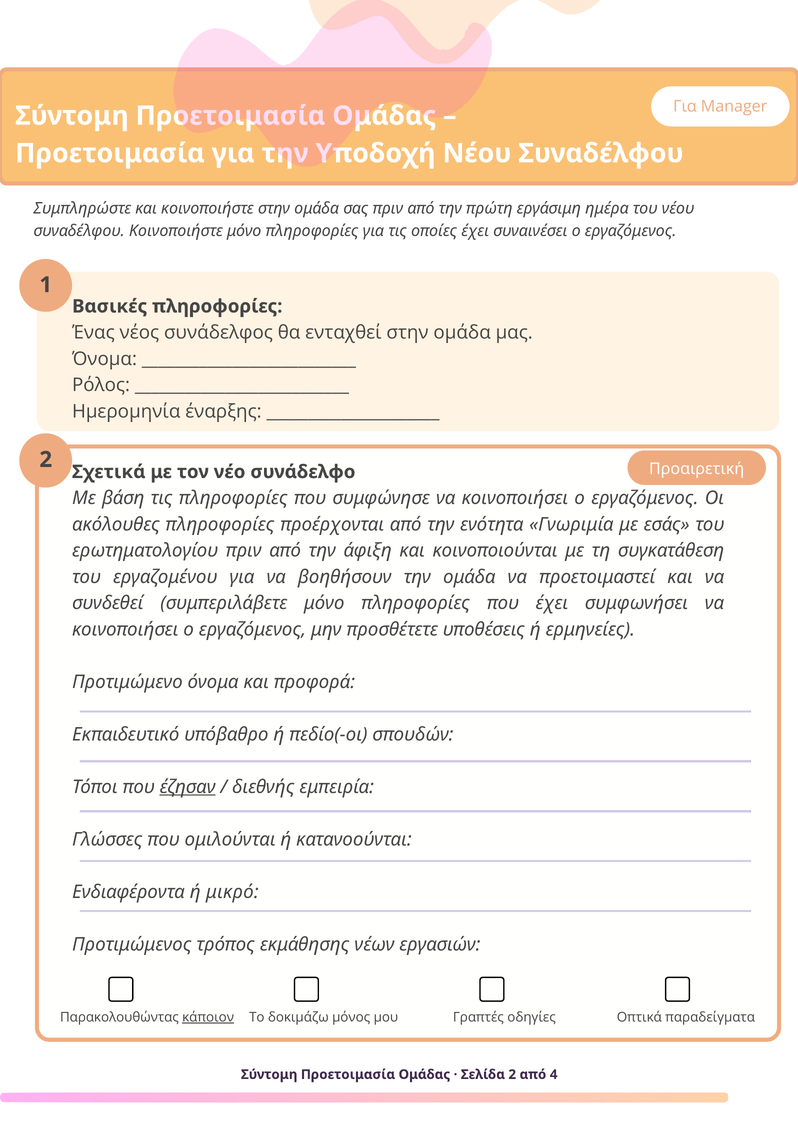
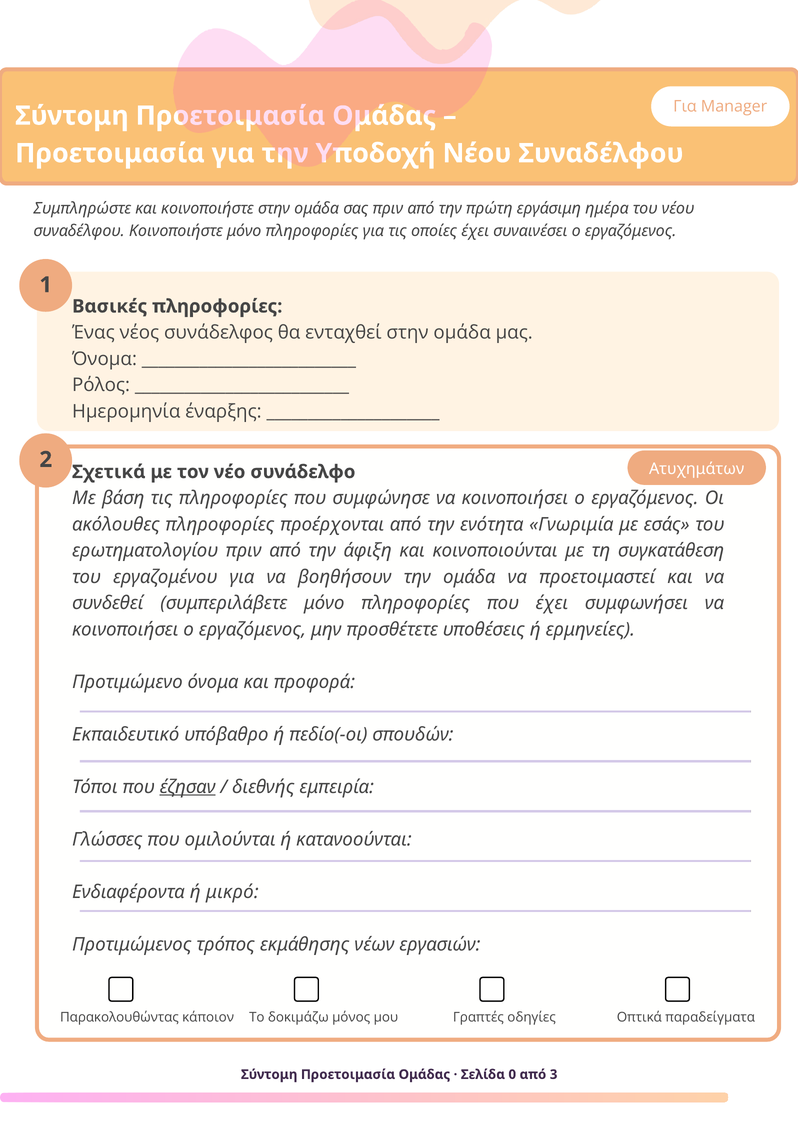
Προαιρετική: Προαιρετική -> Ατυχημάτων
κάποιον underline: present -> none
Σελίδα 2: 2 -> 0
4: 4 -> 3
